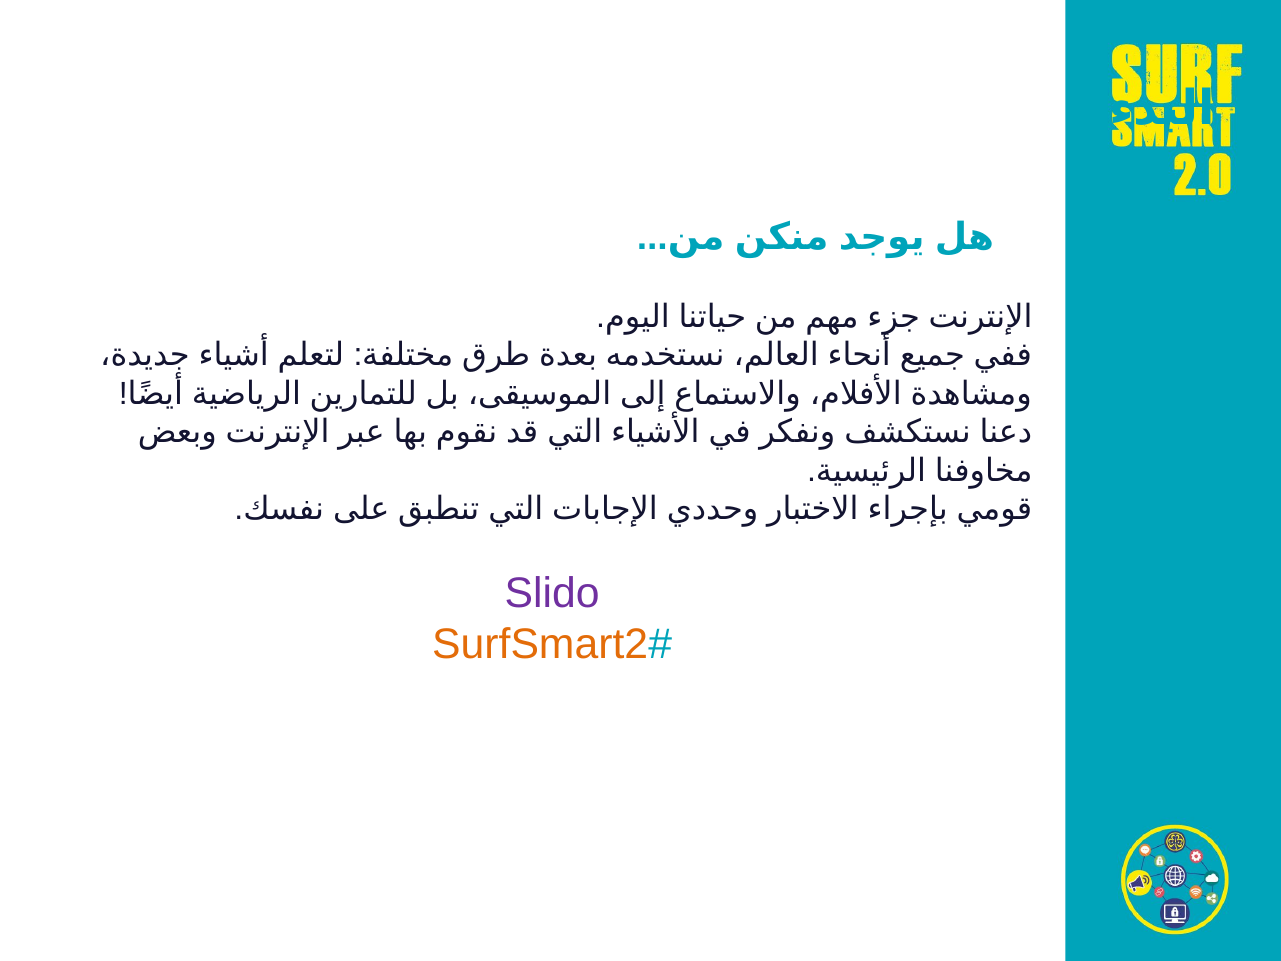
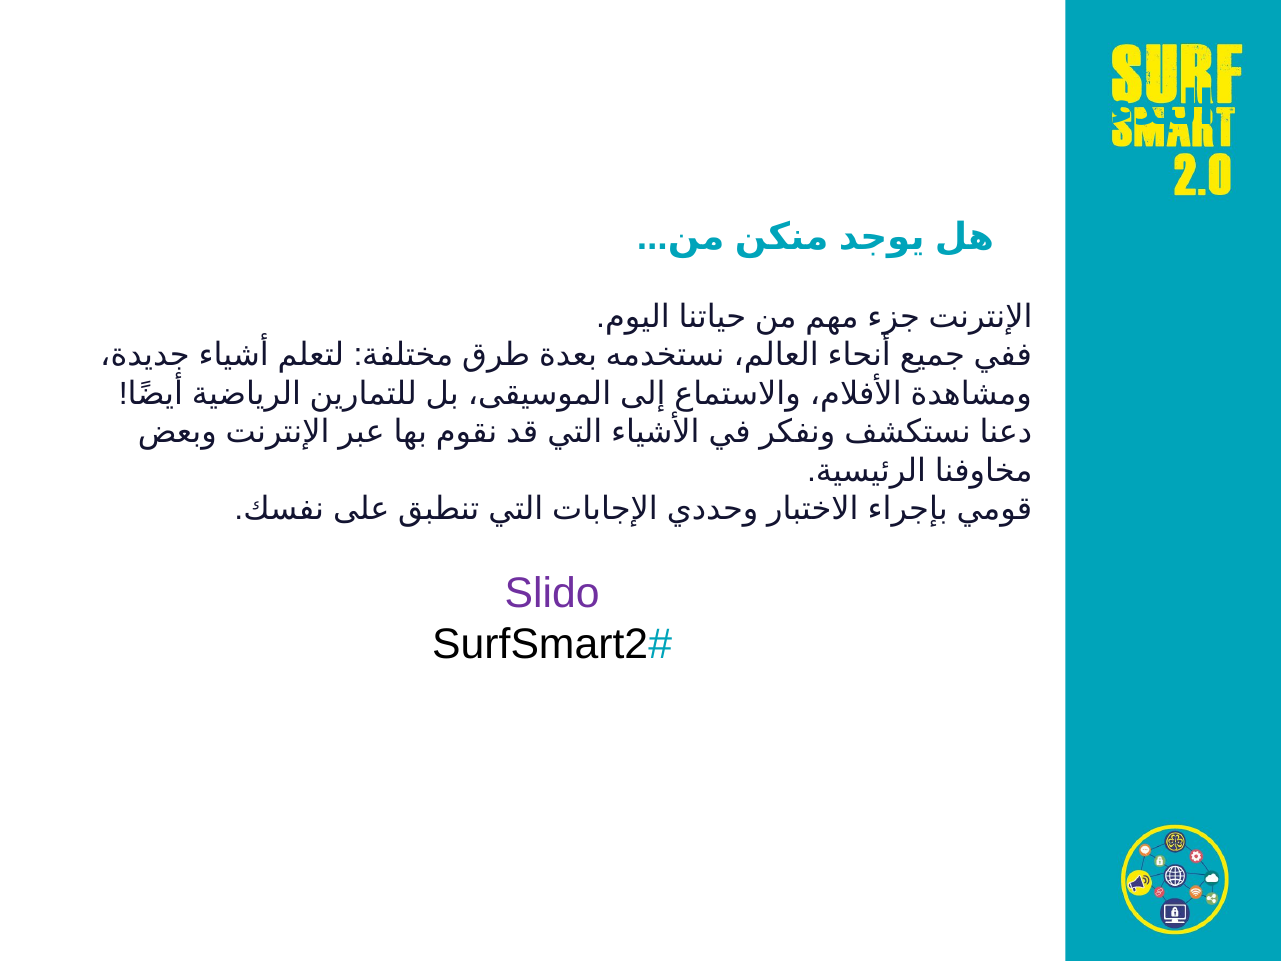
SurfSmart2 colour: orange -> black
